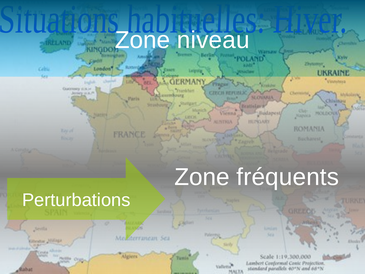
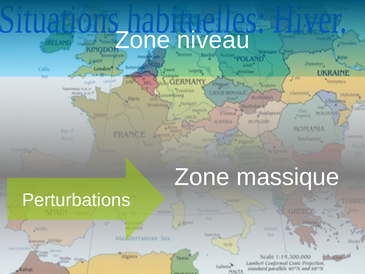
fréquents: fréquents -> massique
